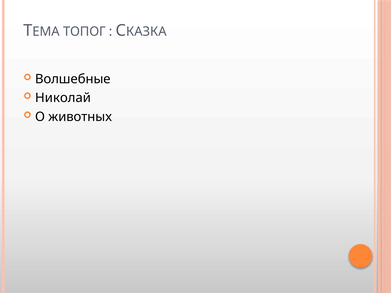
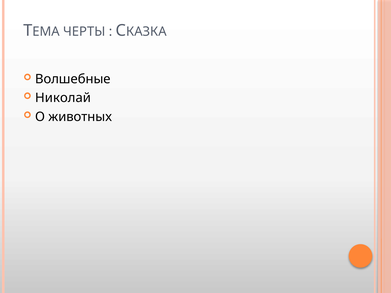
ТОПОГ: ТОПОГ -> ЧЕРТЫ
